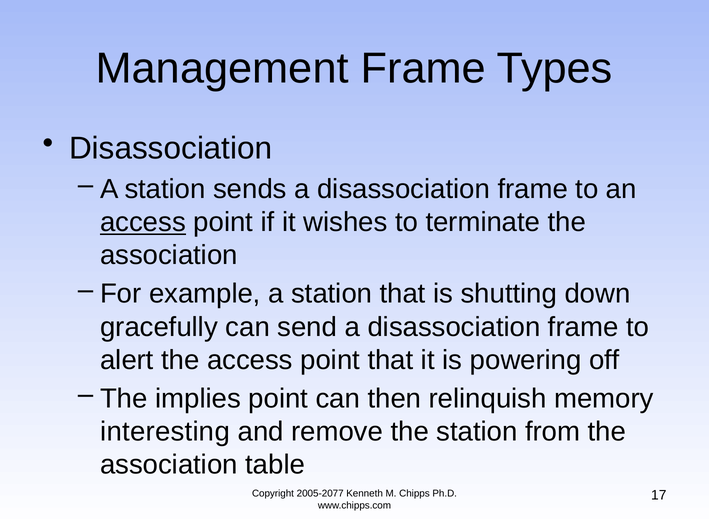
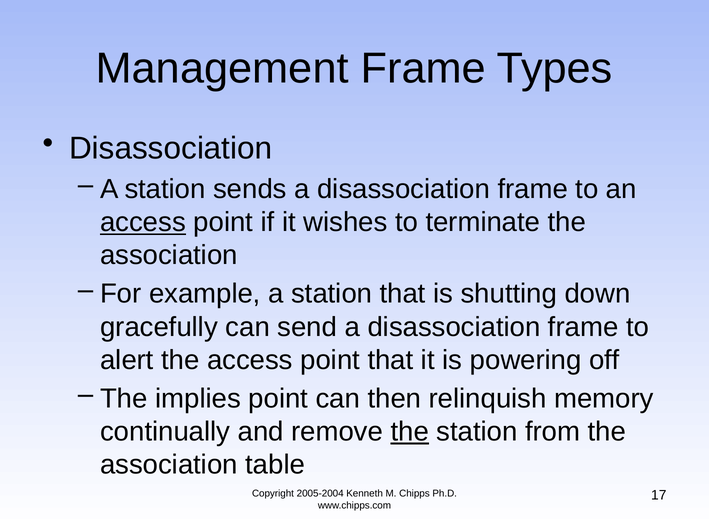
interesting: interesting -> continually
the at (410, 432) underline: none -> present
2005-2077: 2005-2077 -> 2005-2004
